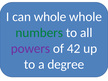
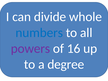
can whole: whole -> divide
numbers colour: green -> blue
42: 42 -> 16
